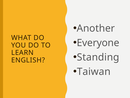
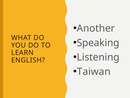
Everyone: Everyone -> Speaking
Standing: Standing -> Listening
